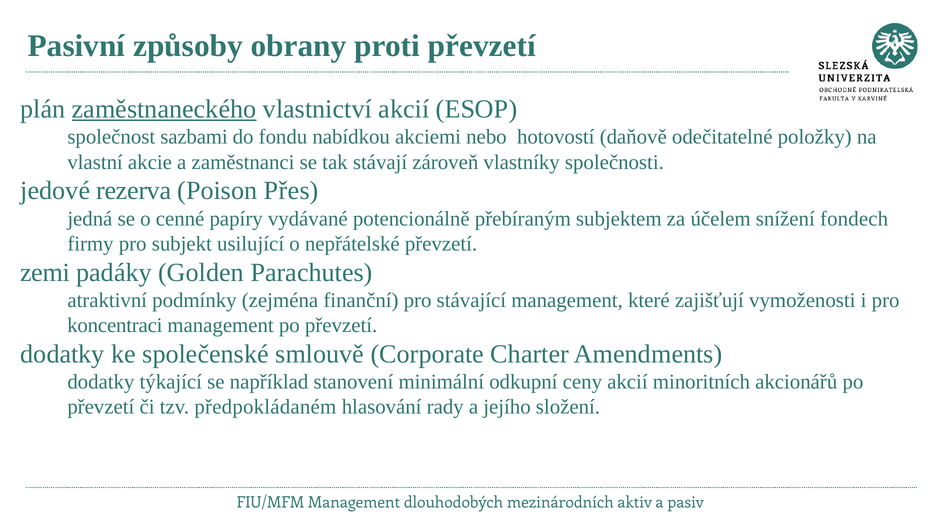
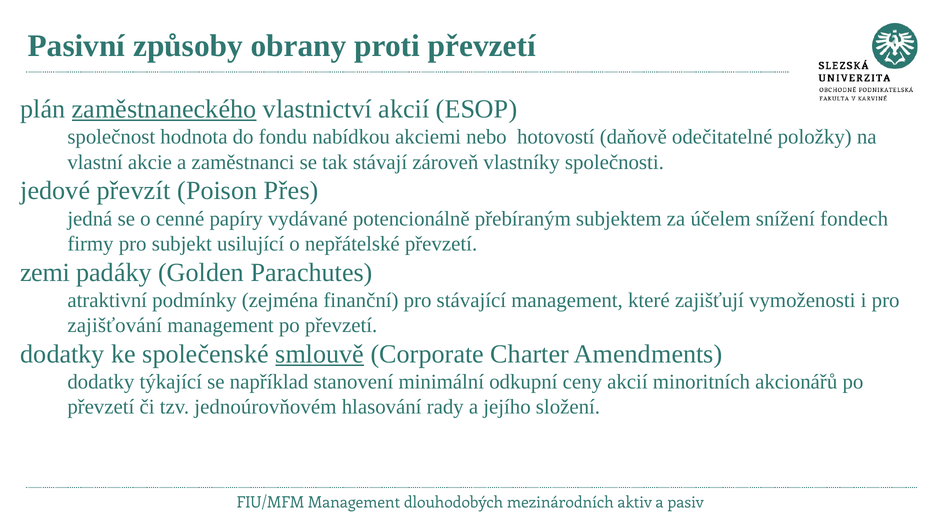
sazbami: sazbami -> hodnota
rezerva: rezerva -> převzít
koncentraci: koncentraci -> zajišťování
smlouvě underline: none -> present
předpokládaném: předpokládaném -> jednoúrovňovém
